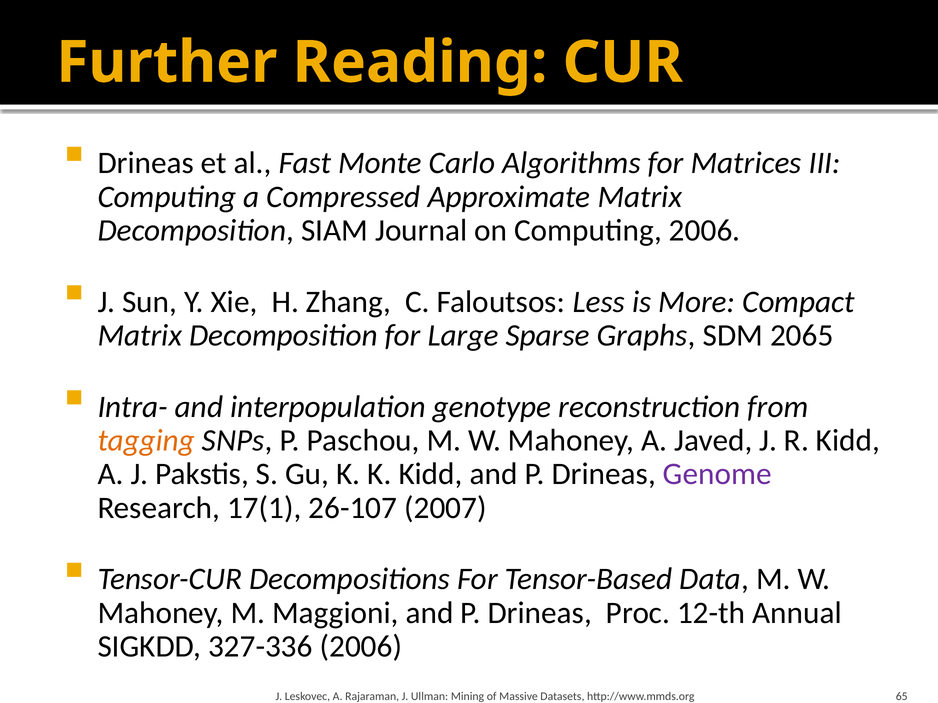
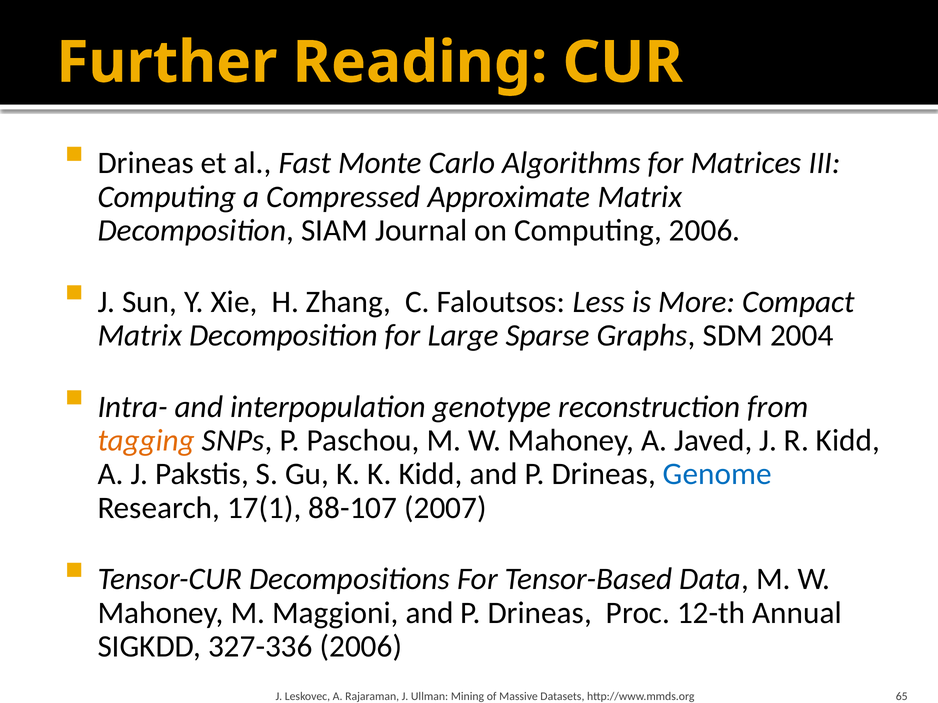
2065: 2065 -> 2004
Genome colour: purple -> blue
26-107: 26-107 -> 88-107
